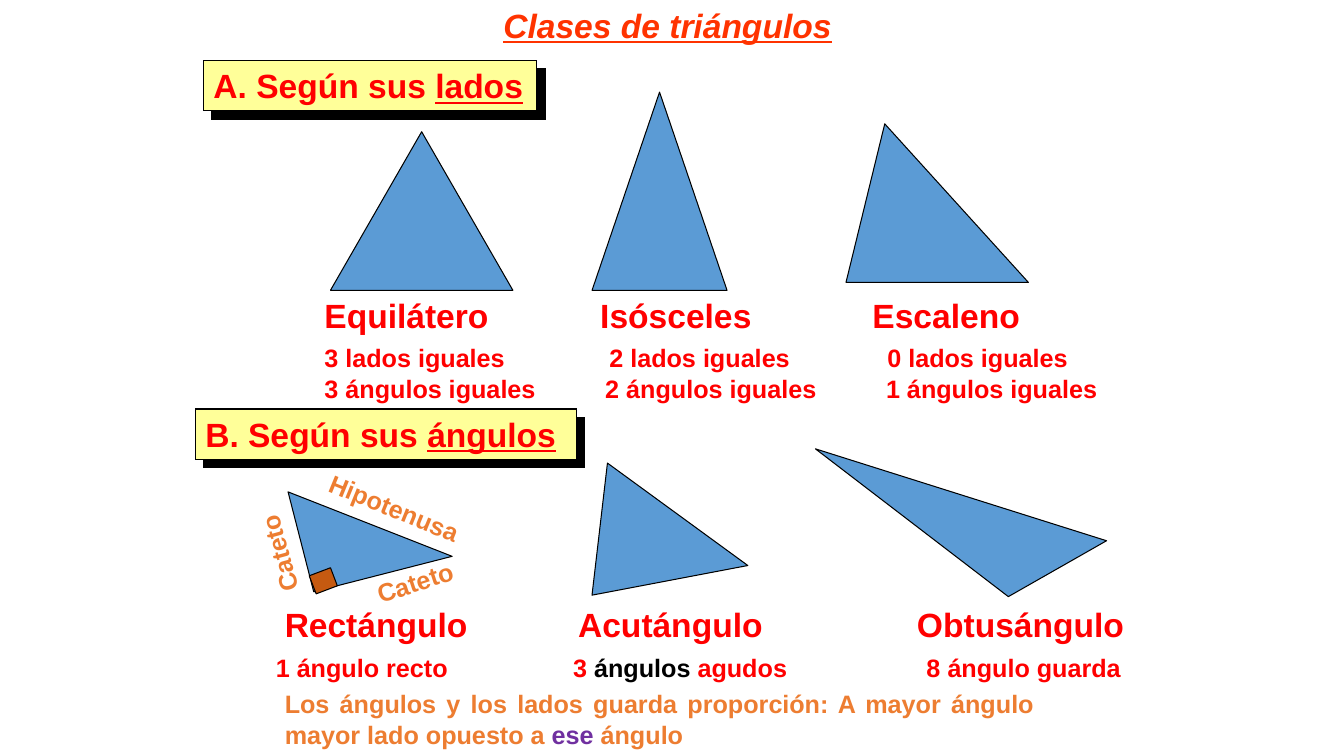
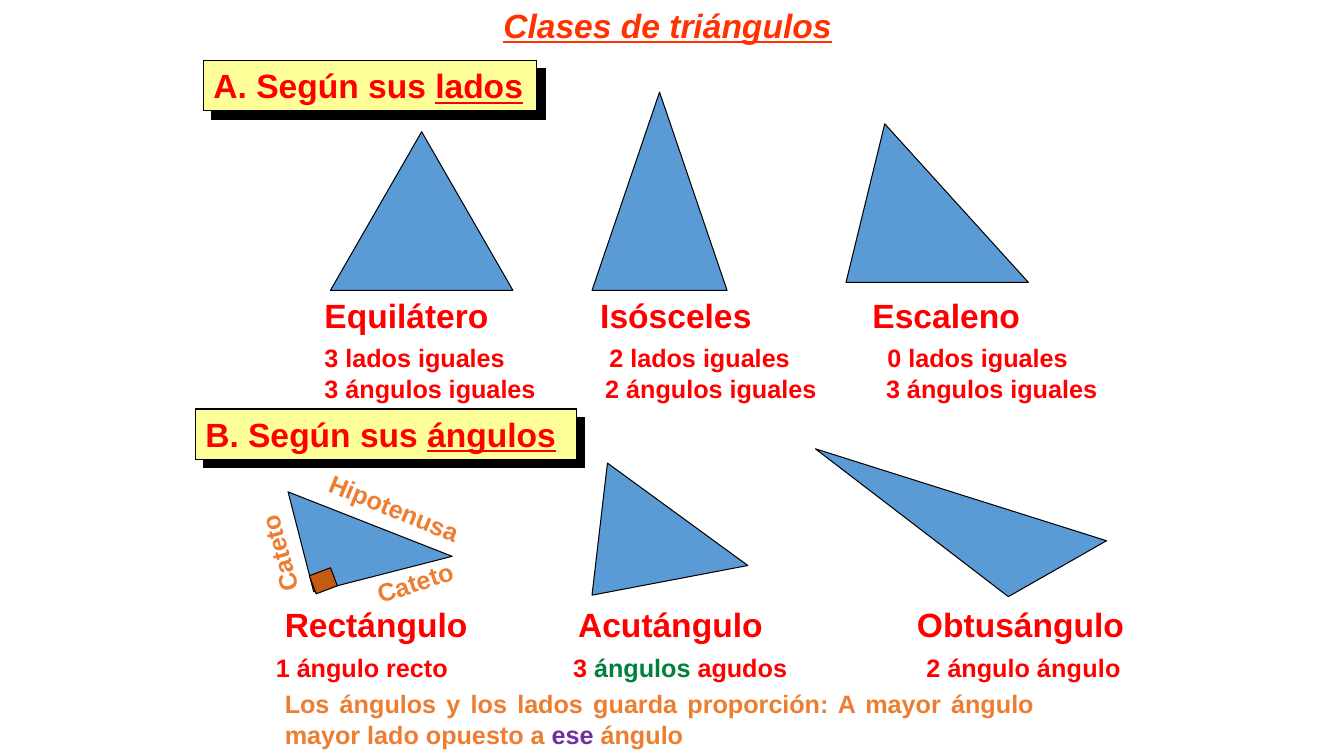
ángulos iguales 1: 1 -> 3
ángulos at (642, 669) colour: black -> green
agudos 8: 8 -> 2
ángulo guarda: guarda -> ángulo
